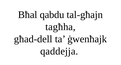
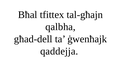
qabdu: qabdu -> tfittex
tagħha: tagħha -> qalbha
